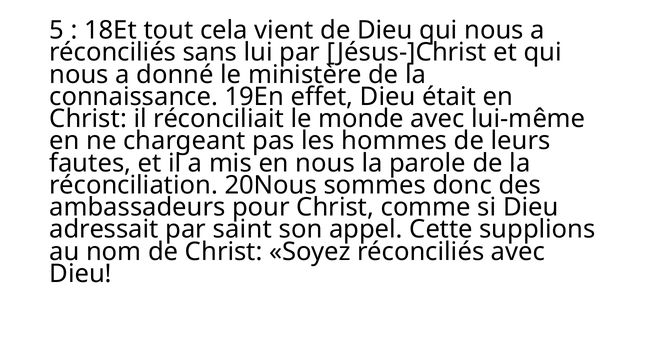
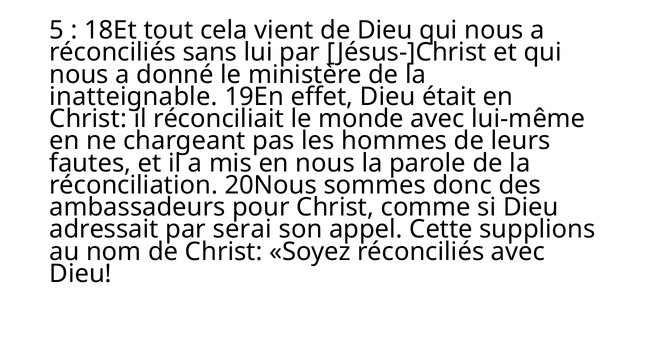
connaissance: connaissance -> inatteignable
saint: saint -> serai
